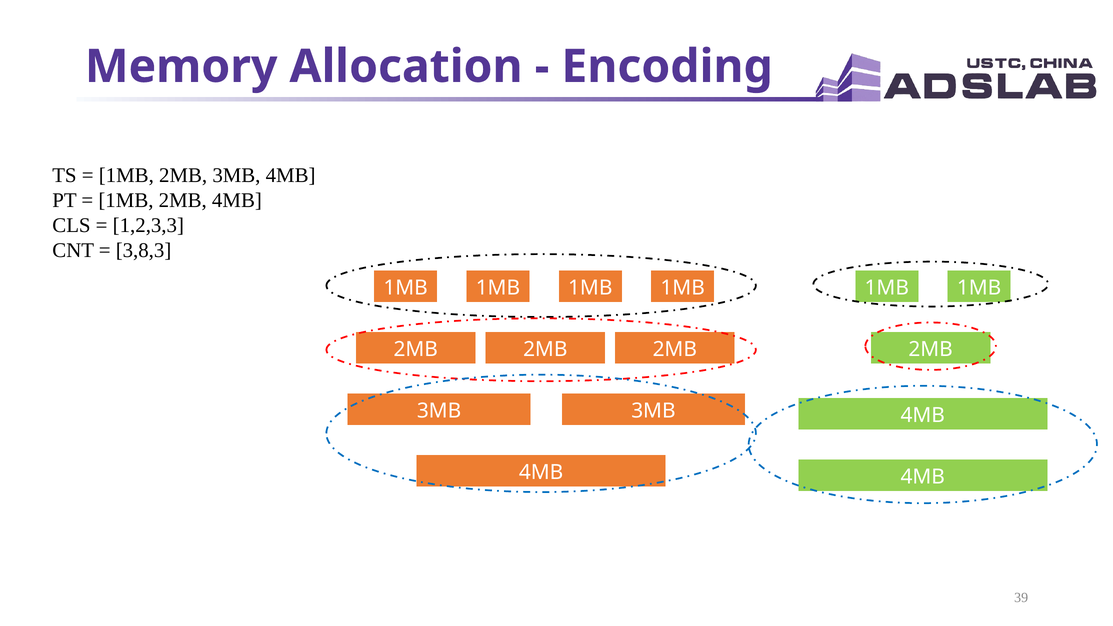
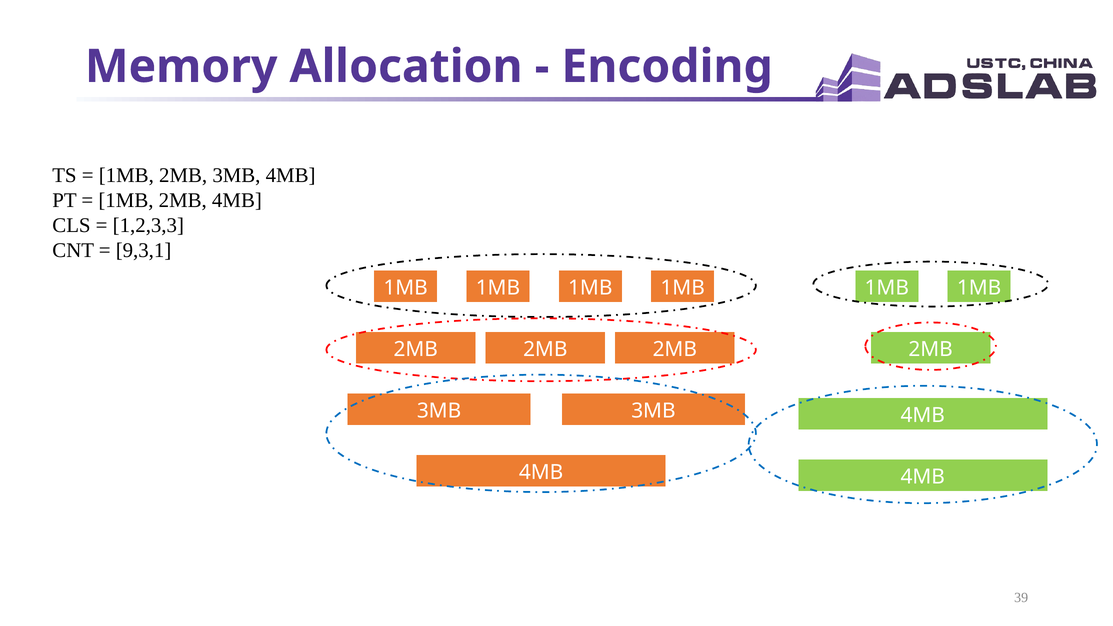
3,8,3: 3,8,3 -> 9,3,1
